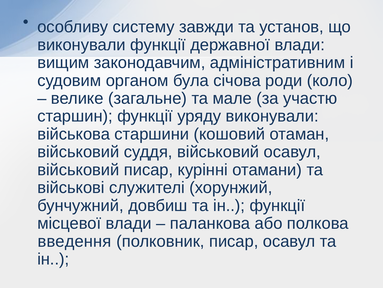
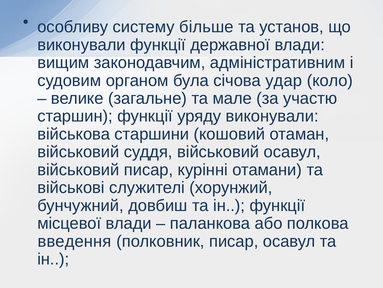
завжди: завжди -> більше
роди: роди -> удар
